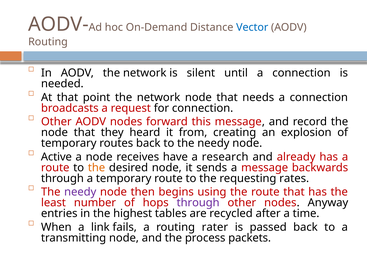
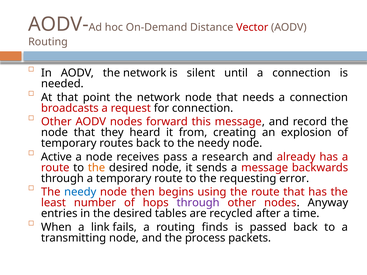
Vector colour: blue -> red
have: have -> pass
rates: rates -> error
needy at (80, 192) colour: purple -> blue
in the highest: highest -> desired
rater: rater -> finds
